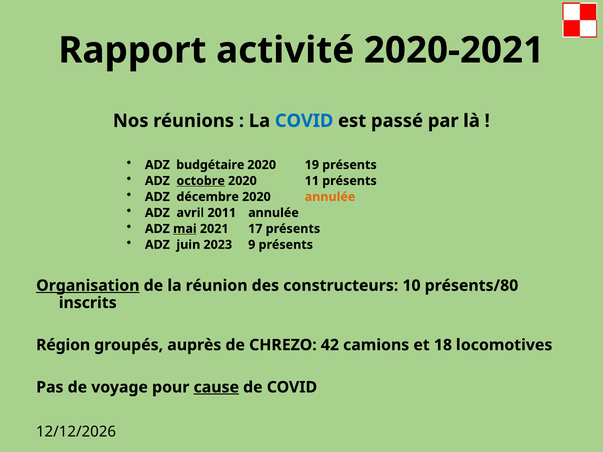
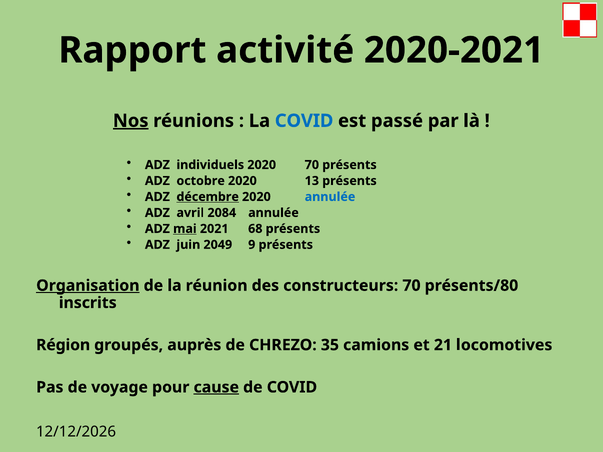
Nos underline: none -> present
budgétaire: budgétaire -> individuels
2020 19: 19 -> 70
octobre underline: present -> none
11: 11 -> 13
décembre underline: none -> present
annulée at (330, 197) colour: orange -> blue
2011: 2011 -> 2084
17: 17 -> 68
2023: 2023 -> 2049
constructeurs 10: 10 -> 70
42: 42 -> 35
18: 18 -> 21
